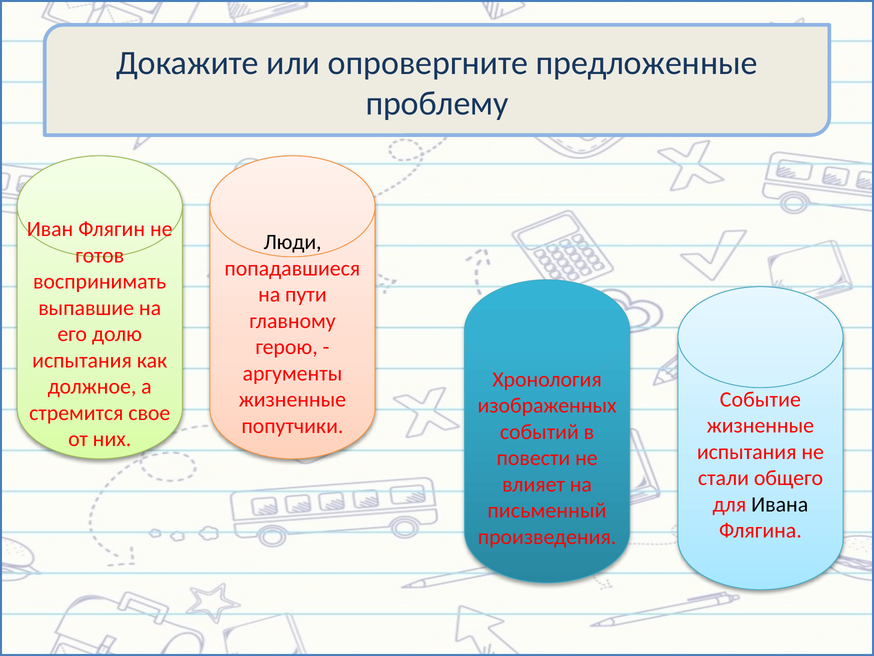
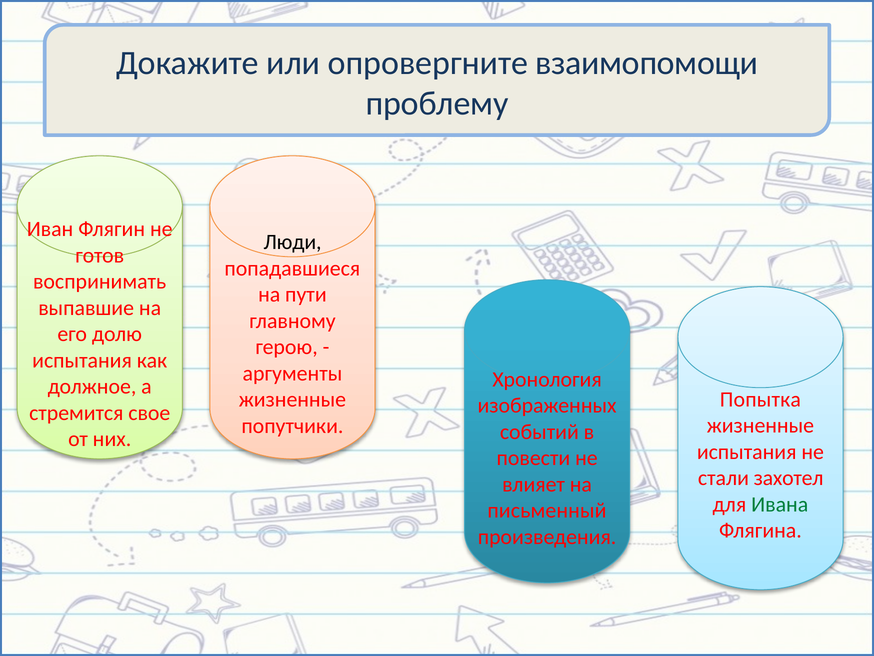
предложенные: предложенные -> взаимопомощи
Событие: Событие -> Попытка
общего: общего -> захотел
Ивана colour: black -> green
